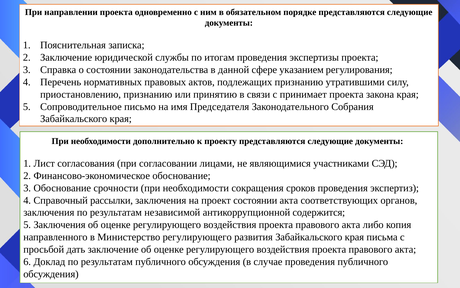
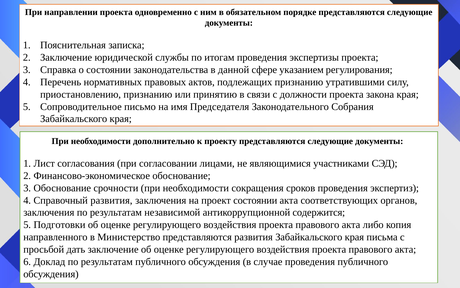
принимает: принимает -> должности
Справочный рассылки: рассылки -> развития
5 Заключения: Заключения -> Подготовки
Министерство регулирующего: регулирующего -> представляются
